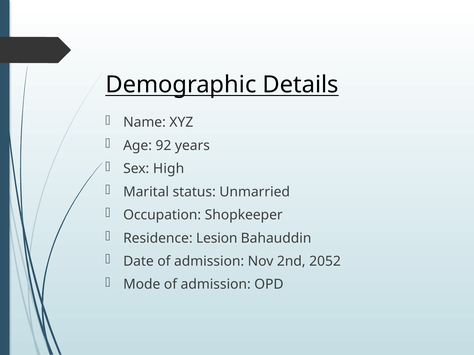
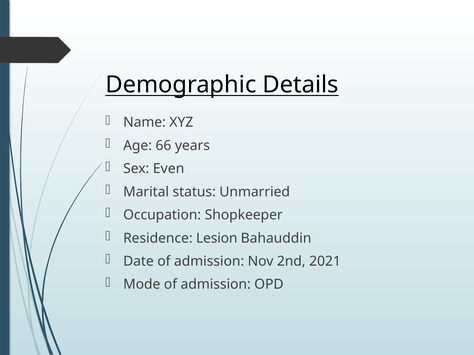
92: 92 -> 66
High: High -> Even
2052: 2052 -> 2021
